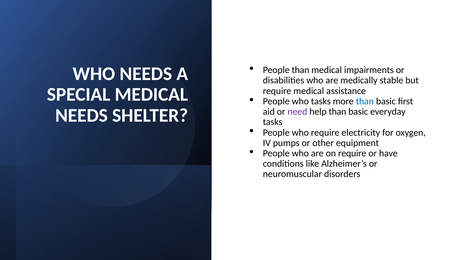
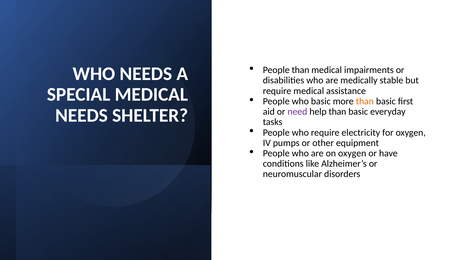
who tasks: tasks -> basic
than at (365, 101) colour: blue -> orange
on require: require -> oxygen
